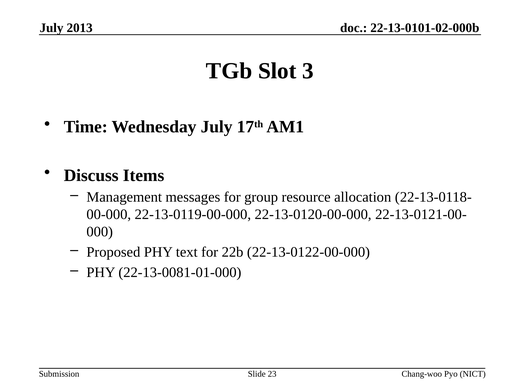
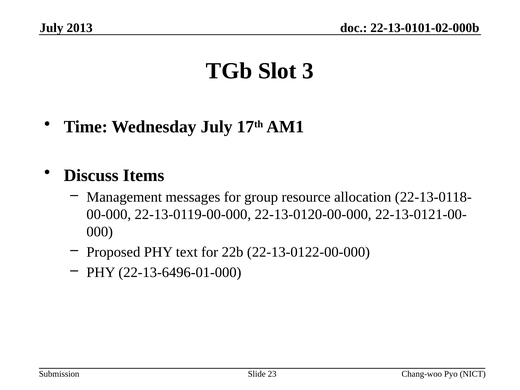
22-13-0081-01-000: 22-13-0081-01-000 -> 22-13-6496-01-000
